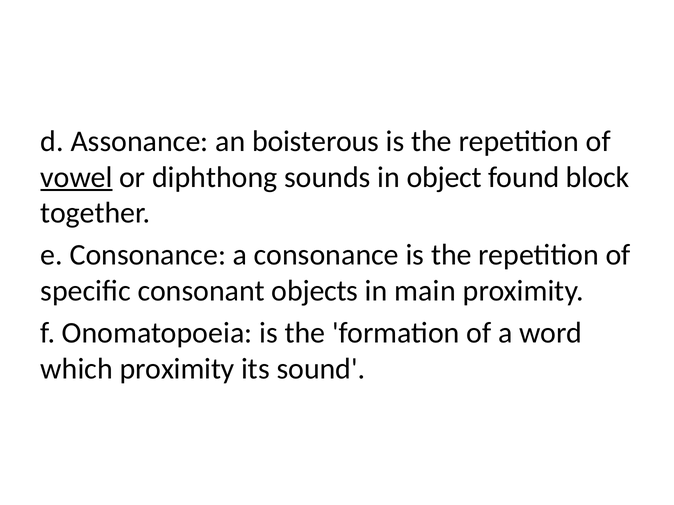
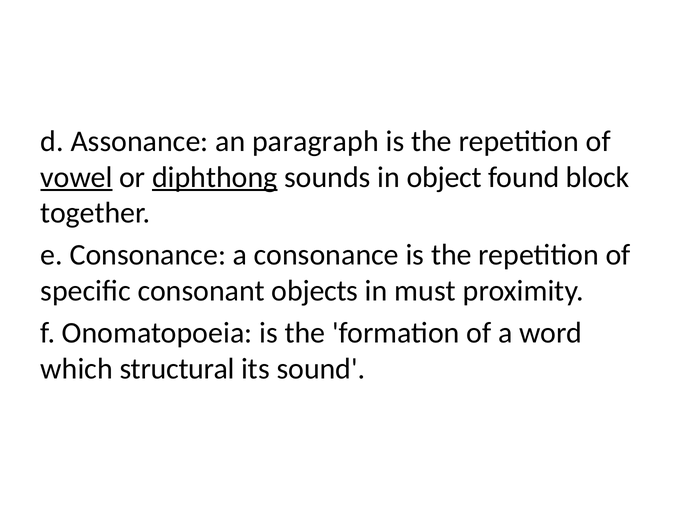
boisterous: boisterous -> paragraph
diphthong underline: none -> present
main: main -> must
which proximity: proximity -> structural
